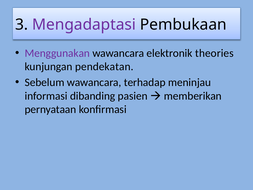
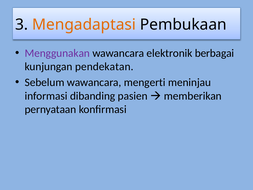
Mengadaptasi colour: purple -> orange
theories: theories -> berbagai
terhadap: terhadap -> mengerti
